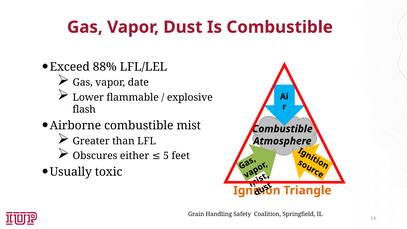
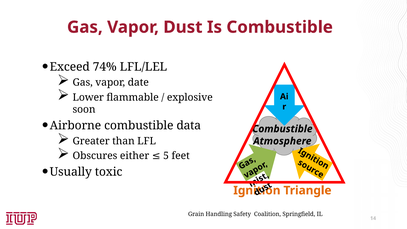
88%: 88% -> 74%
flash: flash -> soon
mist: mist -> data
